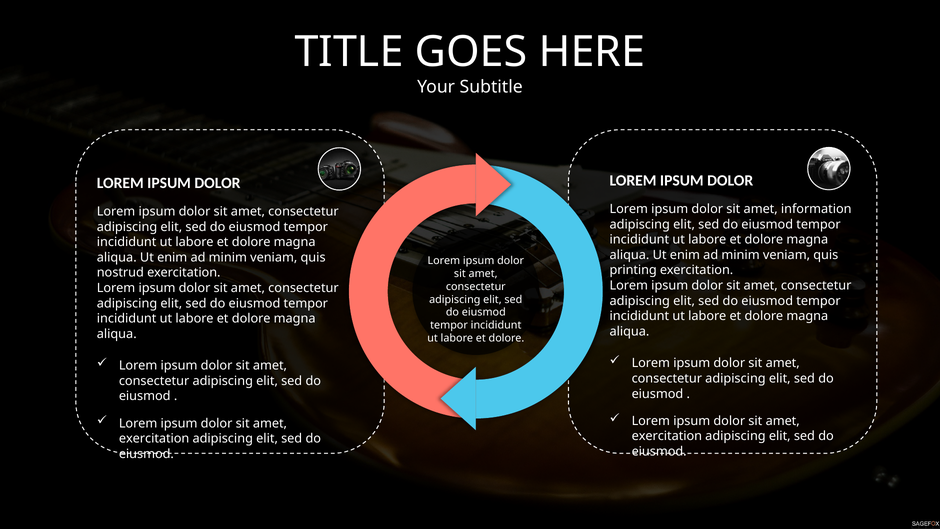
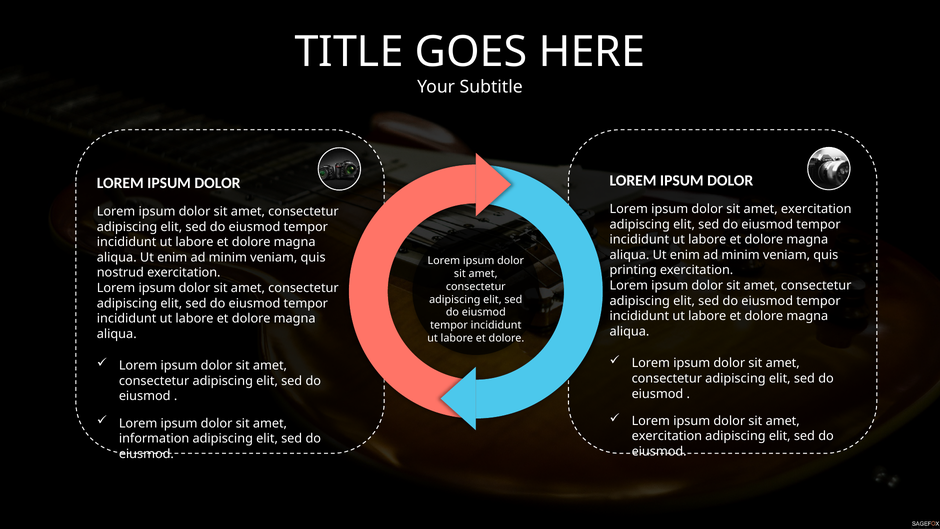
information at (816, 209): information -> exercitation
exercitation at (154, 438): exercitation -> information
